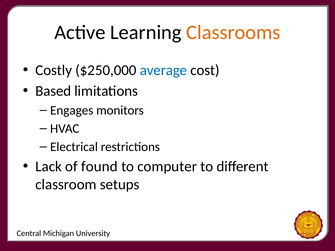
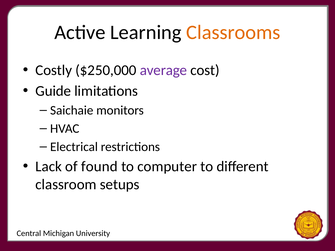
average colour: blue -> purple
Based: Based -> Guide
Engages: Engages -> Saichaie
